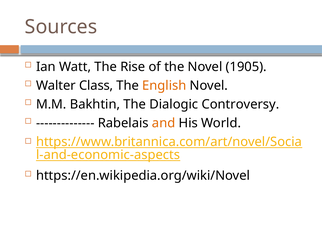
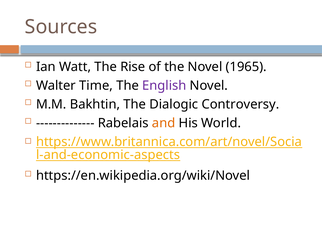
1905: 1905 -> 1965
Class: Class -> Time
English colour: orange -> purple
